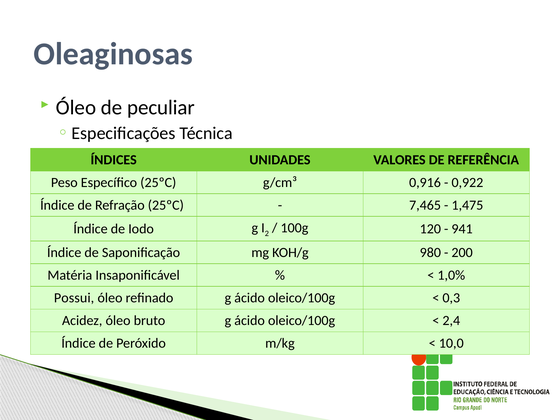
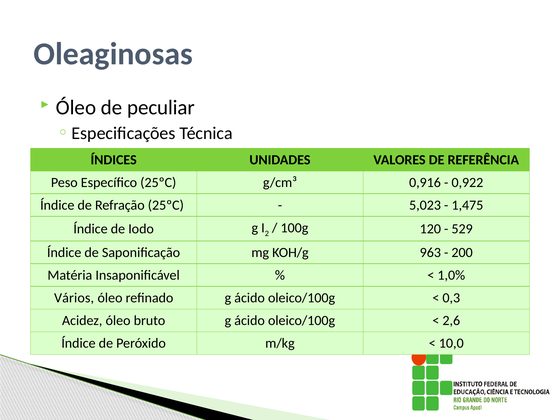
7,465: 7,465 -> 5,023
941: 941 -> 529
980: 980 -> 963
Possui: Possui -> Vários
2,4: 2,4 -> 2,6
